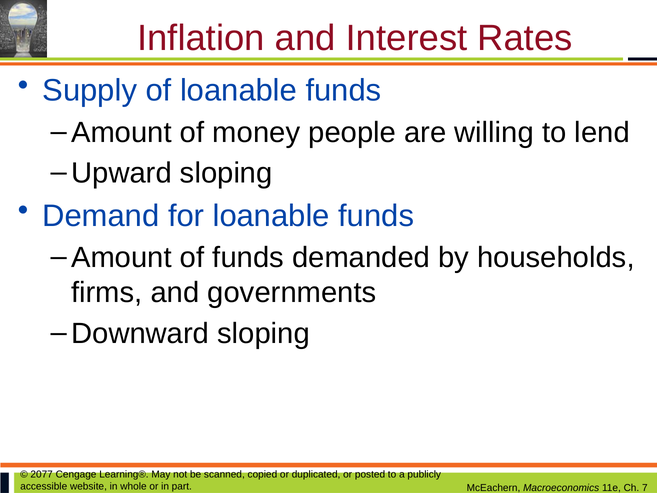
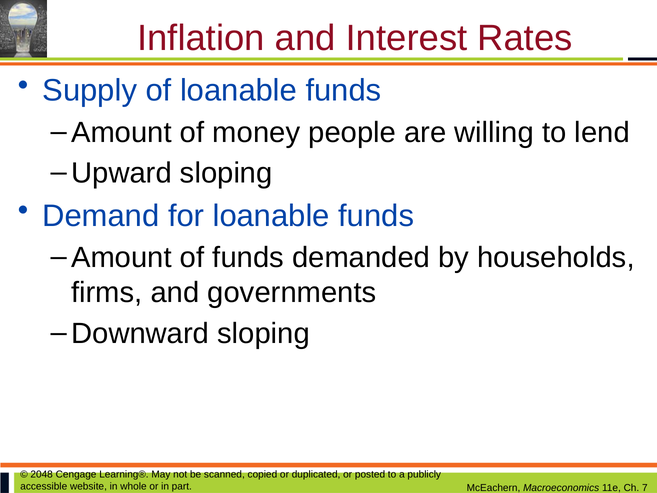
2077: 2077 -> 2048
